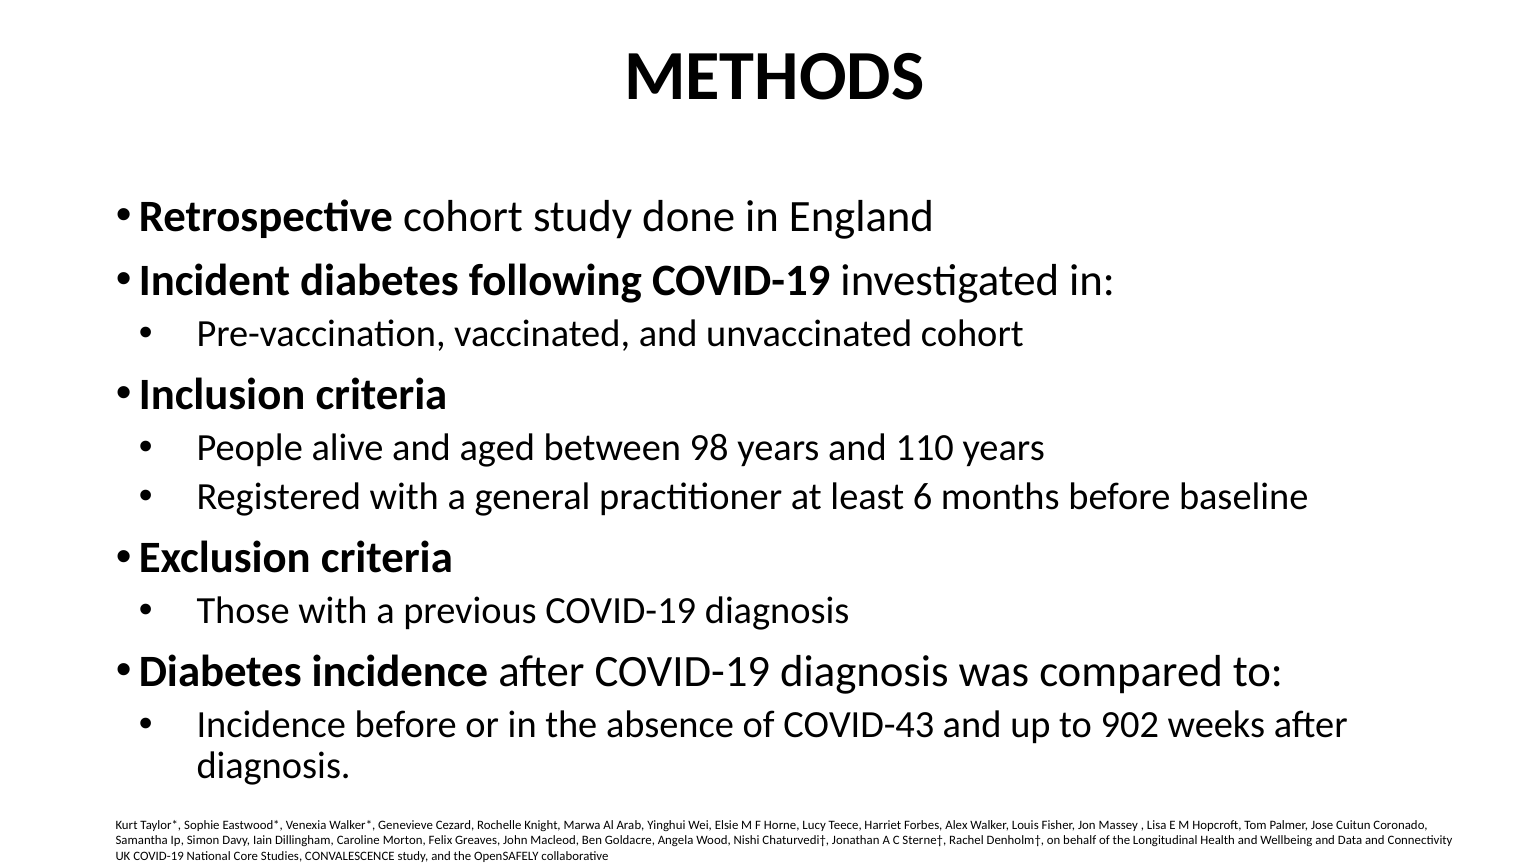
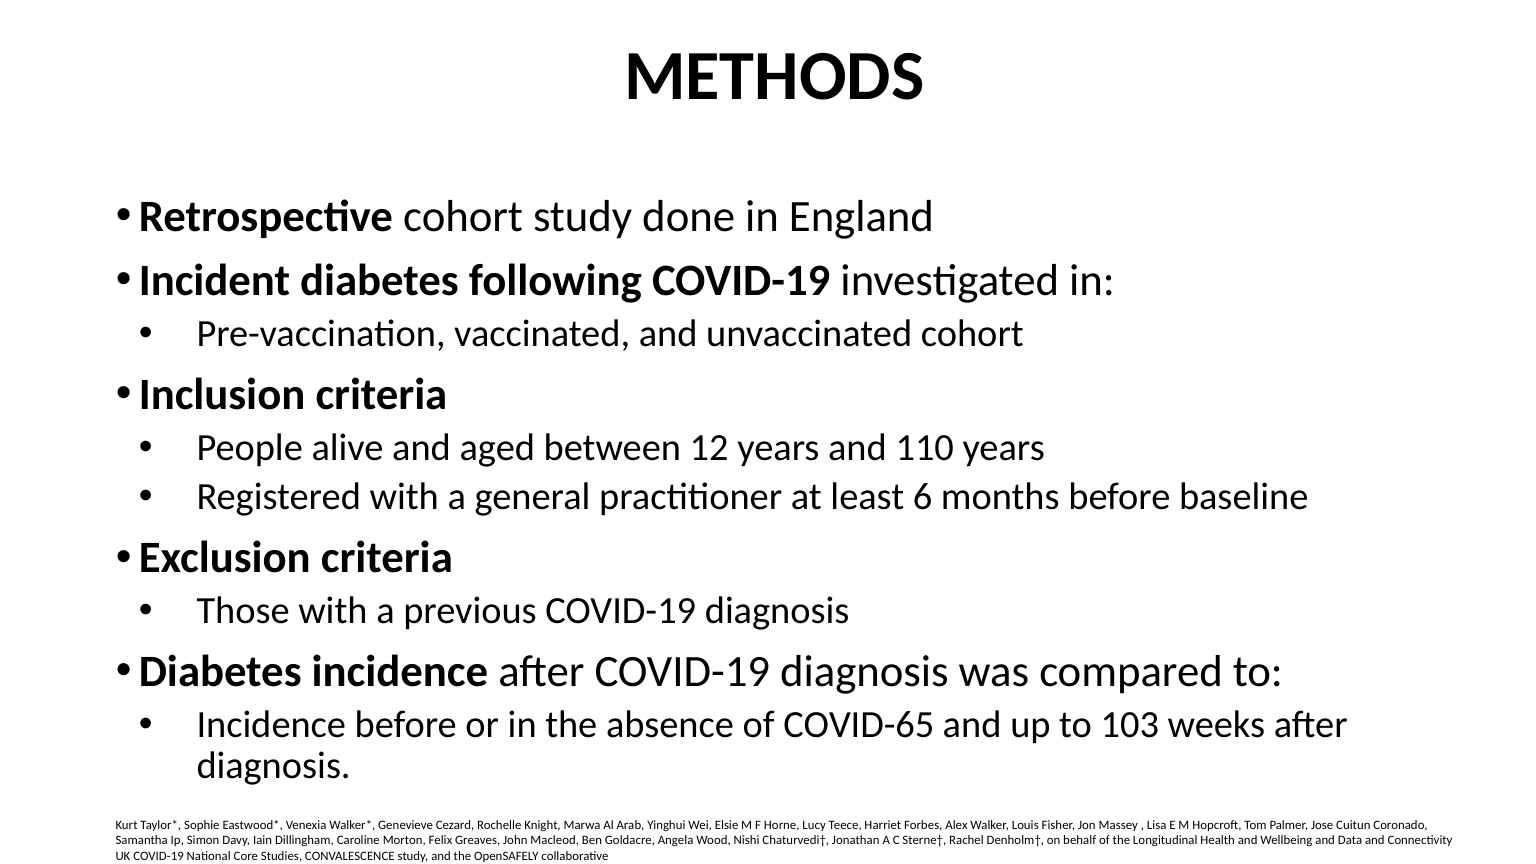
98: 98 -> 12
COVID-43: COVID-43 -> COVID-65
902: 902 -> 103
